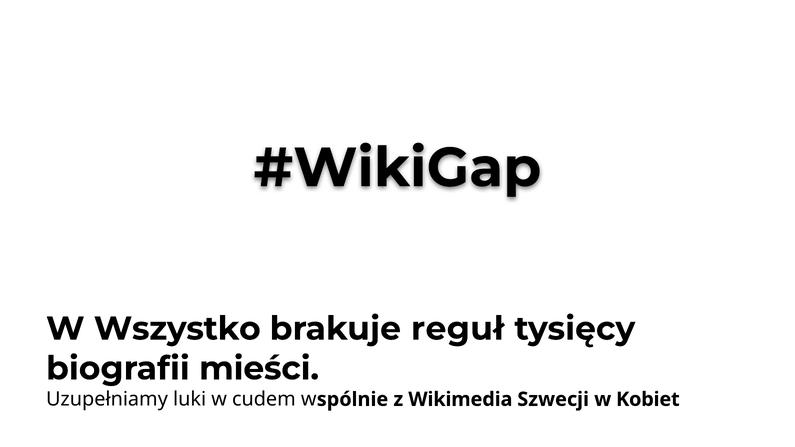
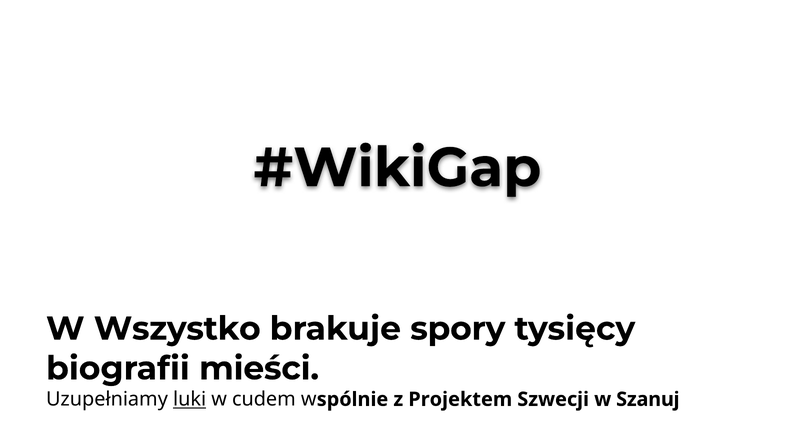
reguł: reguł -> spory
luki underline: none -> present
Wikimedia: Wikimedia -> Projektem
Kobiet: Kobiet -> Szanuj
